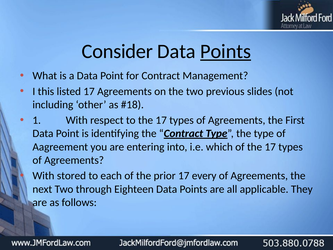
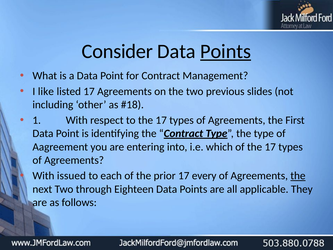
this: this -> like
stored: stored -> issued
the at (298, 176) underline: none -> present
